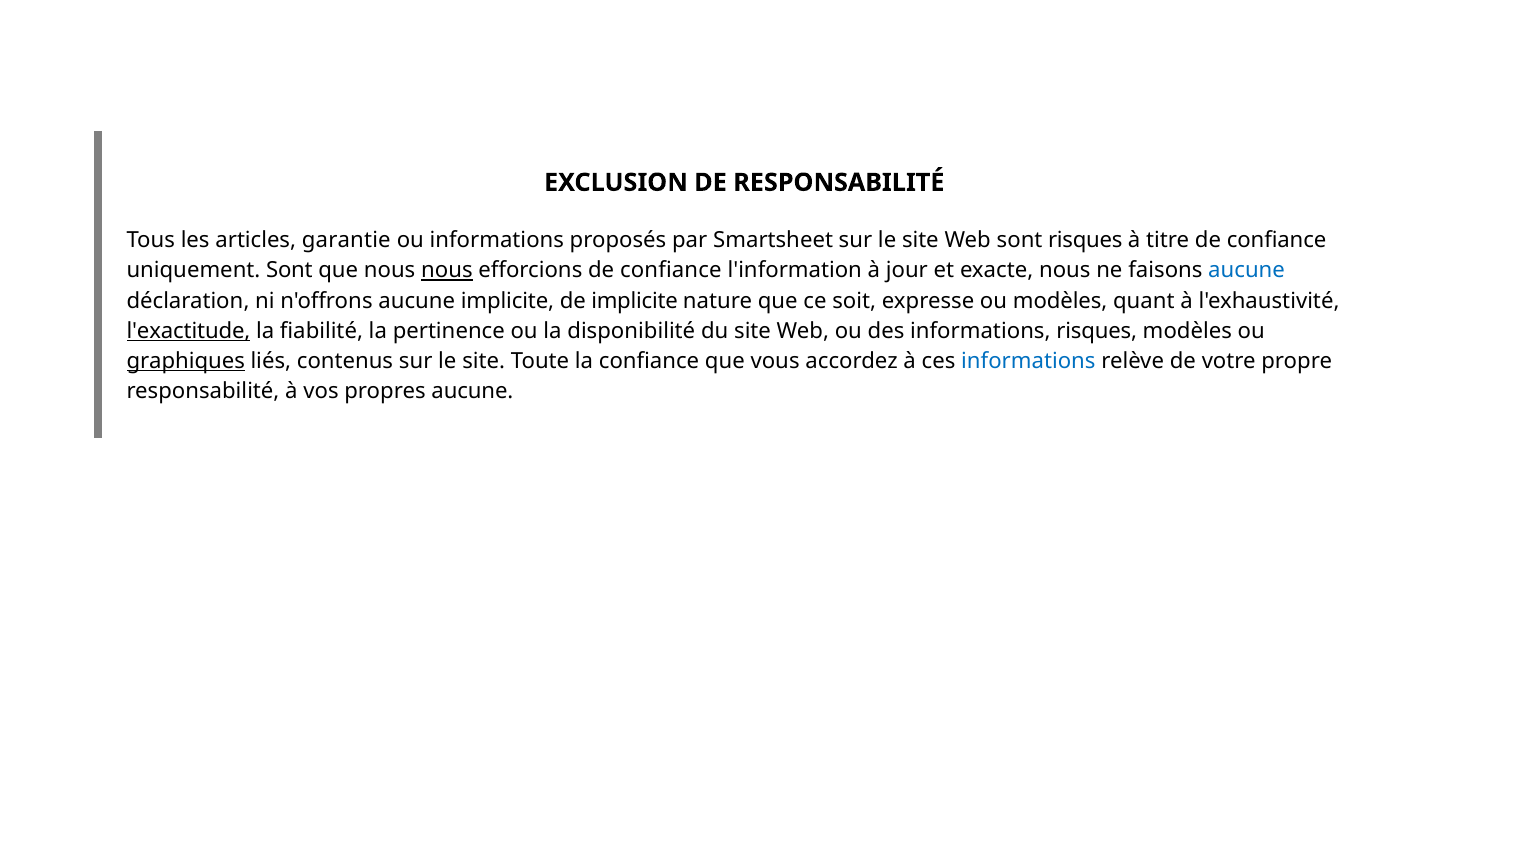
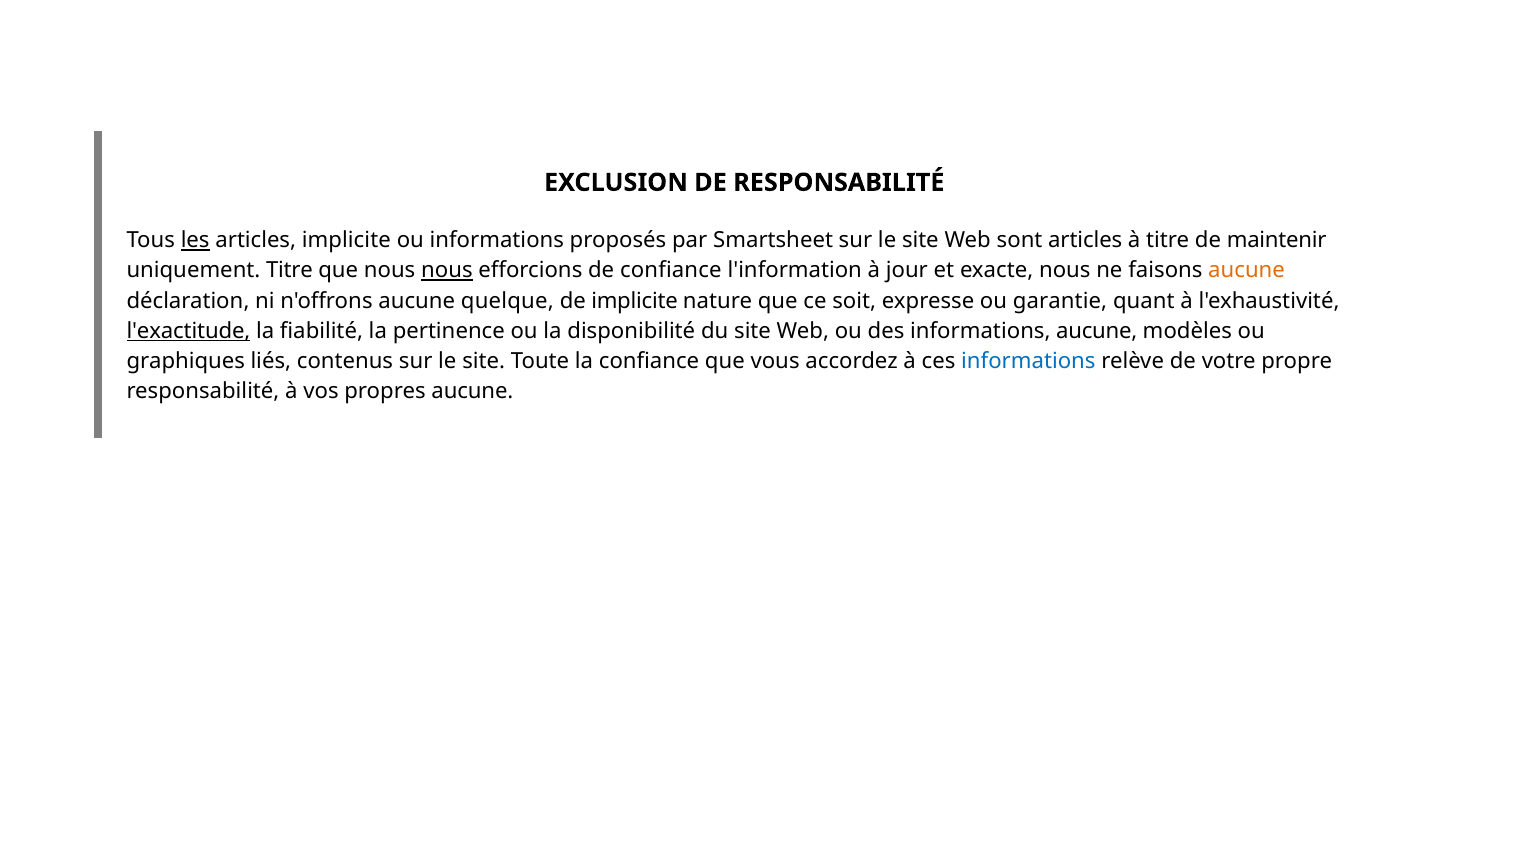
les underline: none -> present
articles garantie: garantie -> implicite
sont risques: risques -> articles
titre de confiance: confiance -> maintenir
uniquement Sont: Sont -> Titre
aucune at (1247, 271) colour: blue -> orange
aucune implicite: implicite -> quelque
ou modèles: modèles -> garantie
informations risques: risques -> aucune
graphiques underline: present -> none
